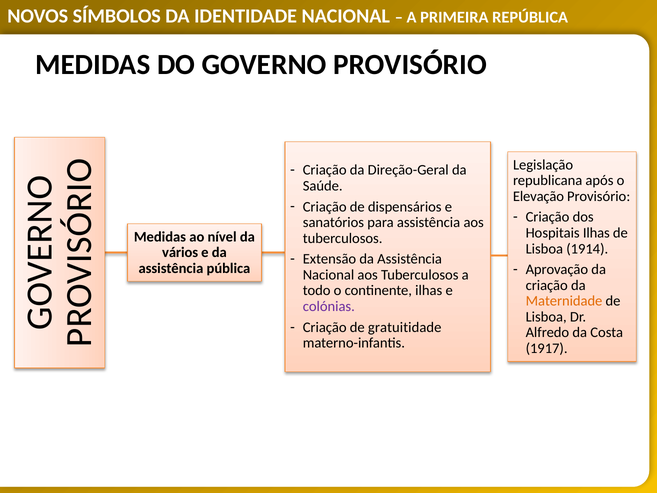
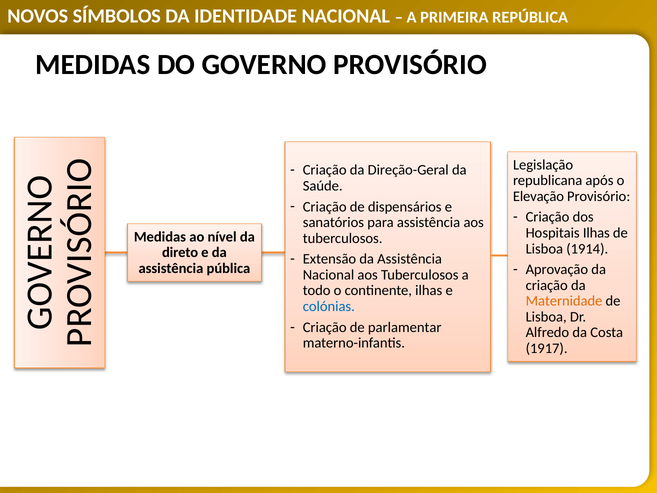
vários: vários -> direto
colónias colour: purple -> blue
gratuitidade: gratuitidade -> parlamentar
